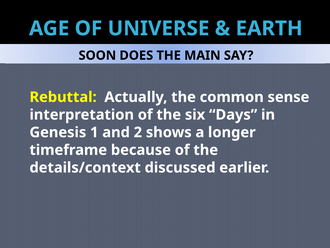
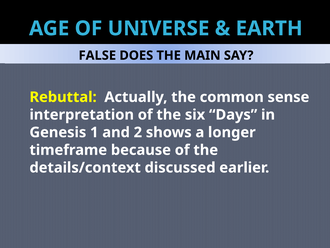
SOON: SOON -> FALSE
